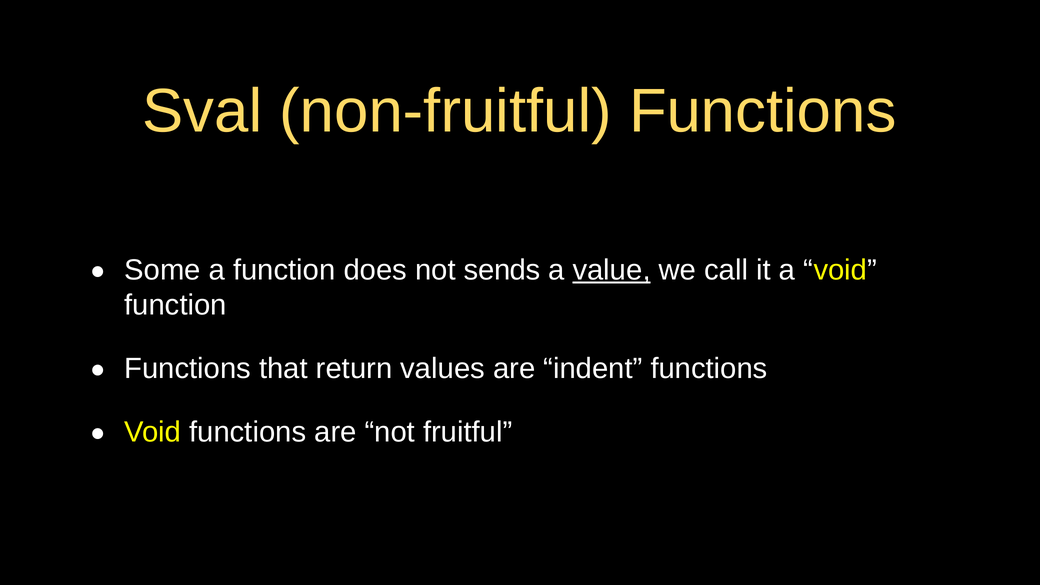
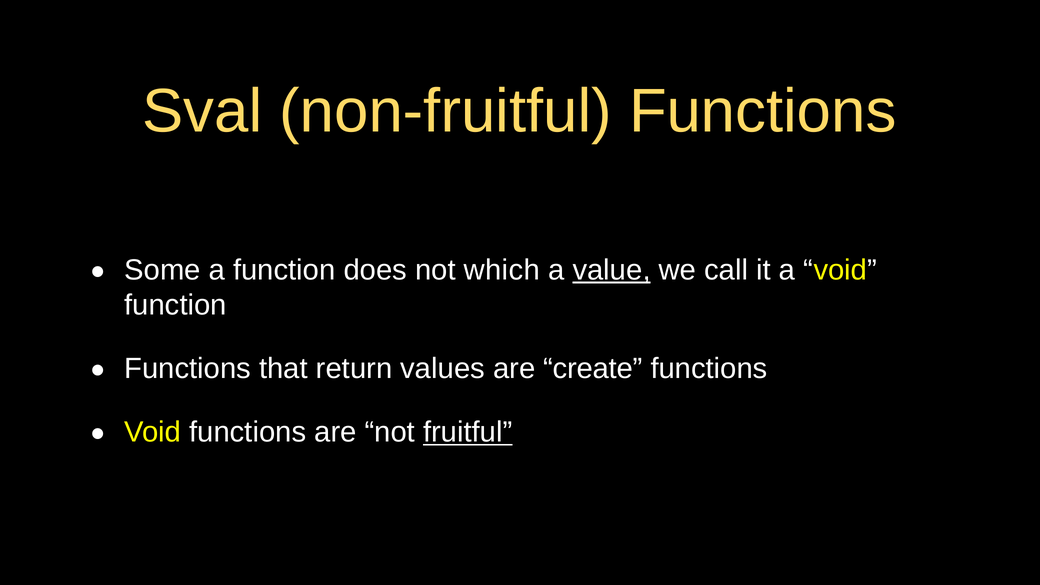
sends: sends -> which
indent: indent -> create
fruitful underline: none -> present
